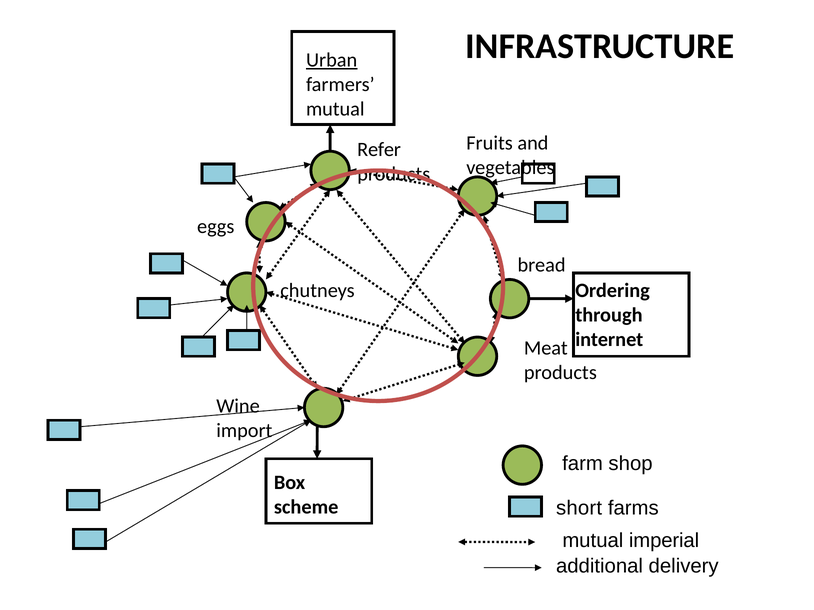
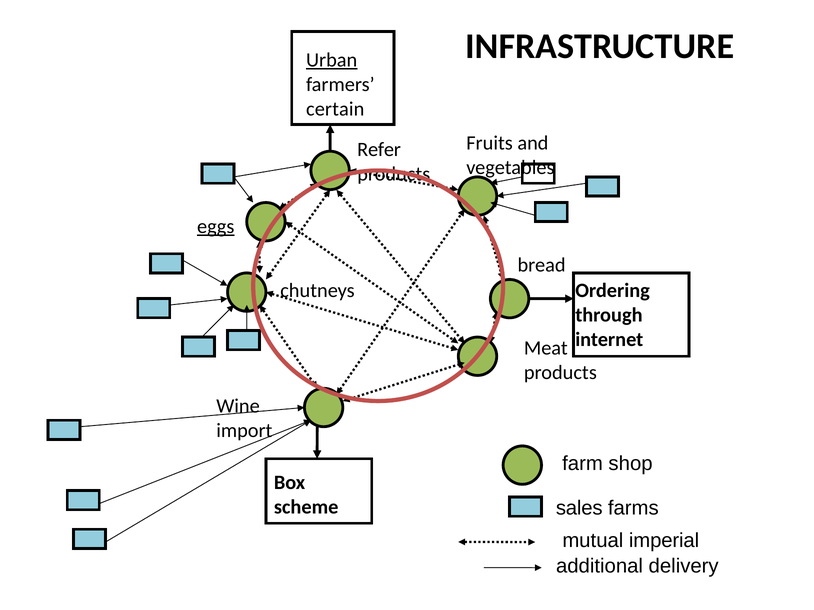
mutual at (335, 109): mutual -> certain
eggs underline: none -> present
short: short -> sales
